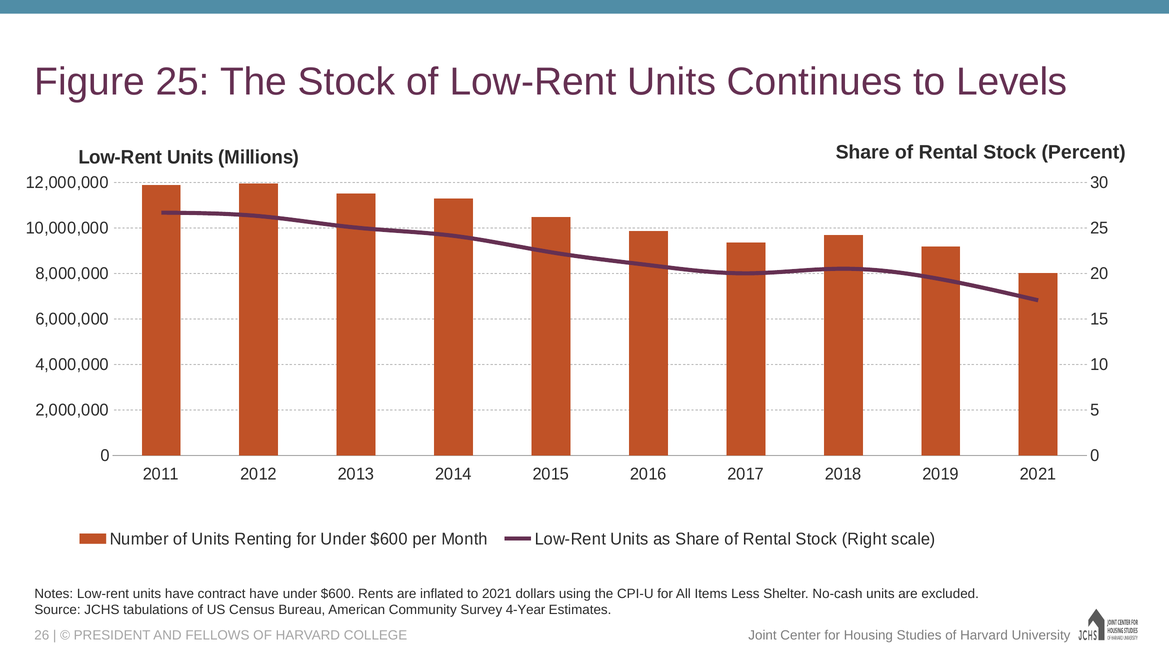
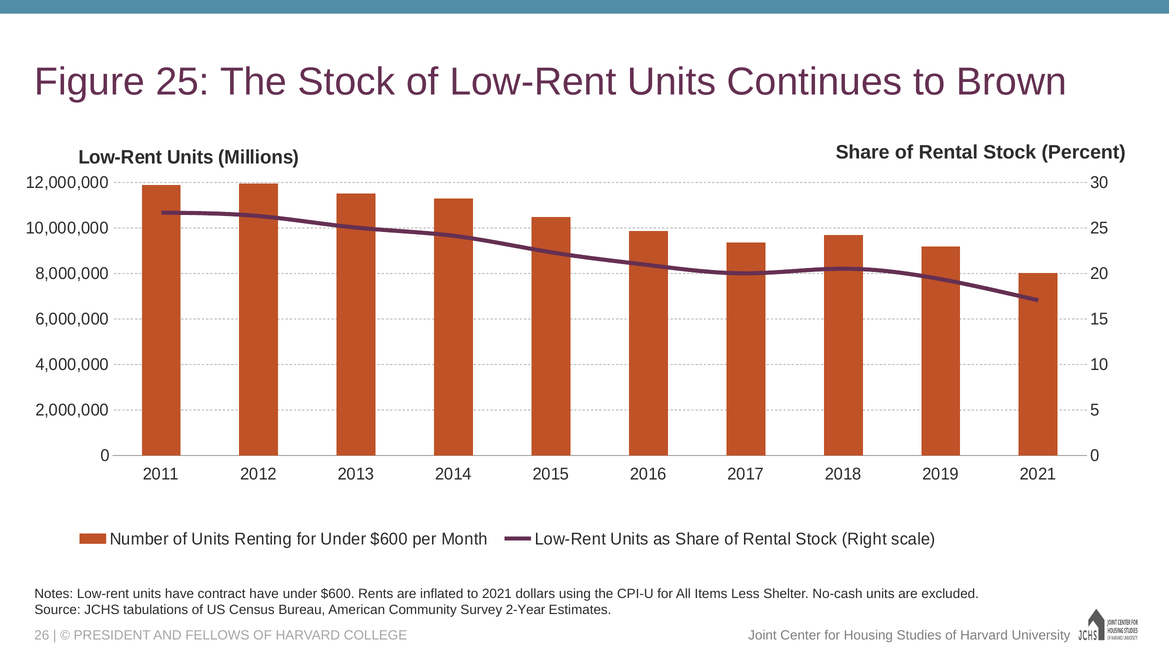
Levels: Levels -> Brown
4-Year: 4-Year -> 2-Year
